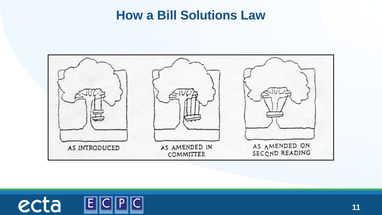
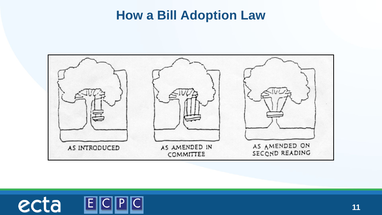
Solutions: Solutions -> Adoption
